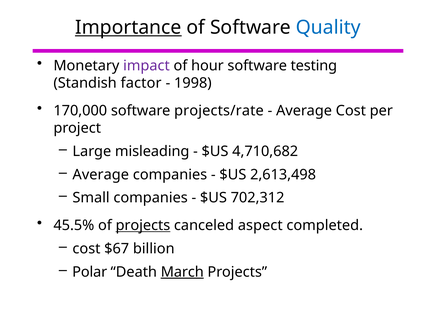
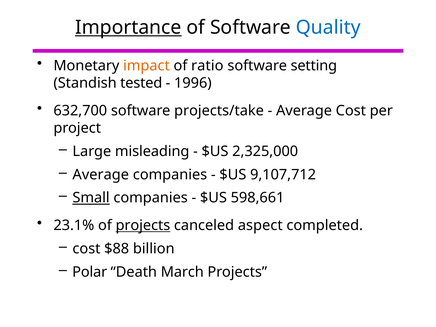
impact colour: purple -> orange
hour: hour -> ratio
testing: testing -> setting
factor: factor -> tested
1998: 1998 -> 1996
170,000: 170,000 -> 632,700
projects/rate: projects/rate -> projects/take
4,710,682: 4,710,682 -> 2,325,000
2,613,498: 2,613,498 -> 9,107,712
Small underline: none -> present
702,312: 702,312 -> 598,661
45.5%: 45.5% -> 23.1%
$67: $67 -> $88
March underline: present -> none
